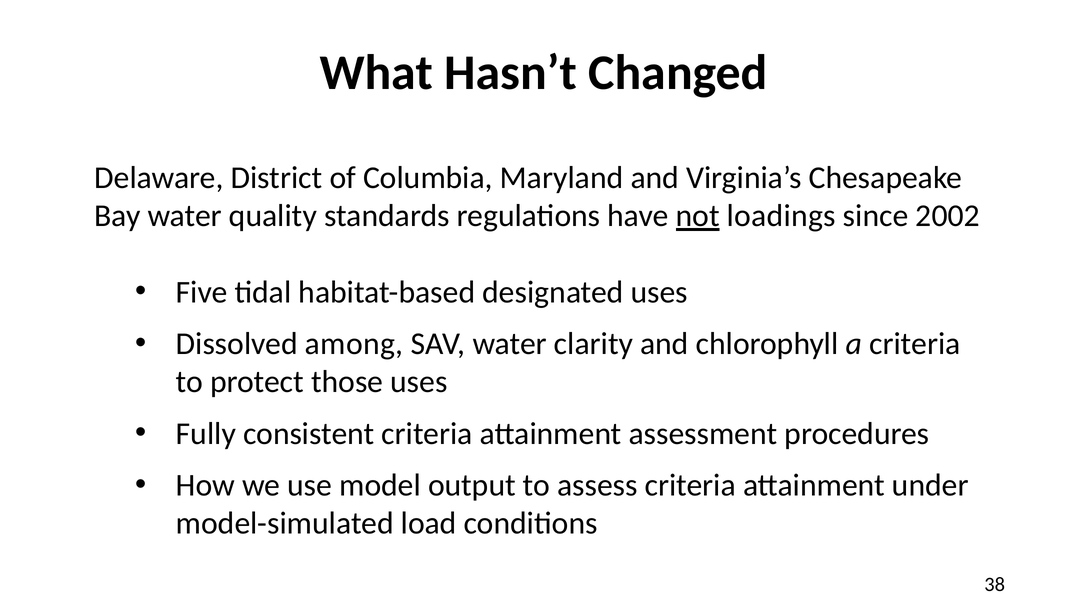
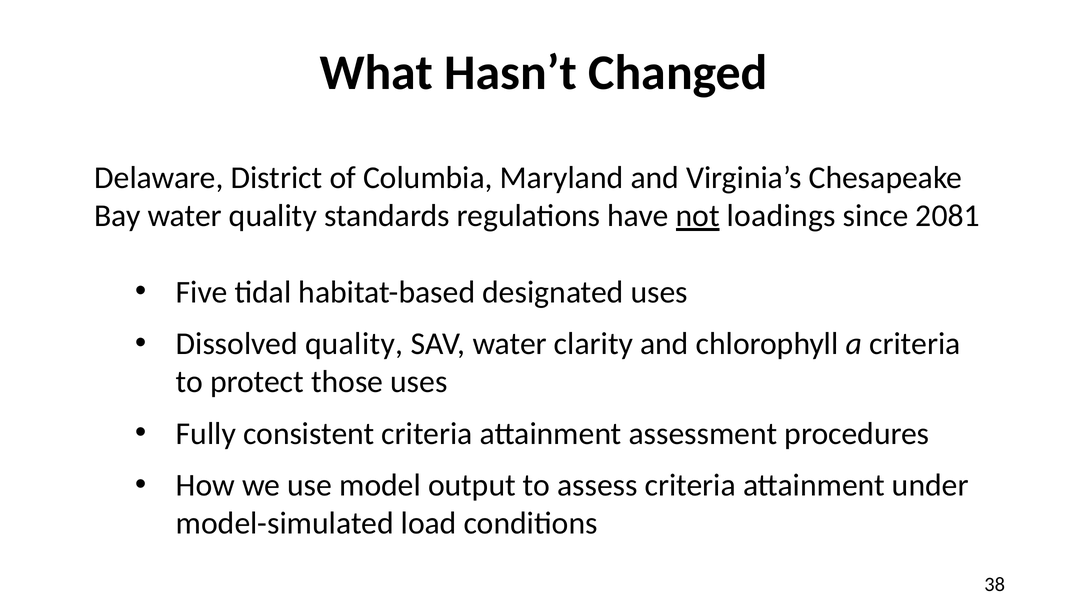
2002: 2002 -> 2081
Dissolved among: among -> quality
